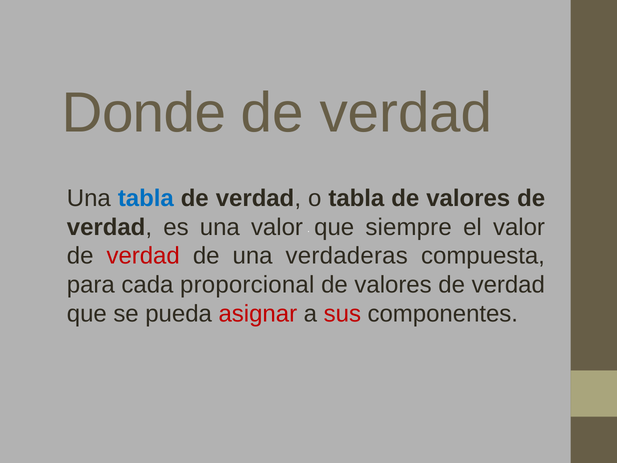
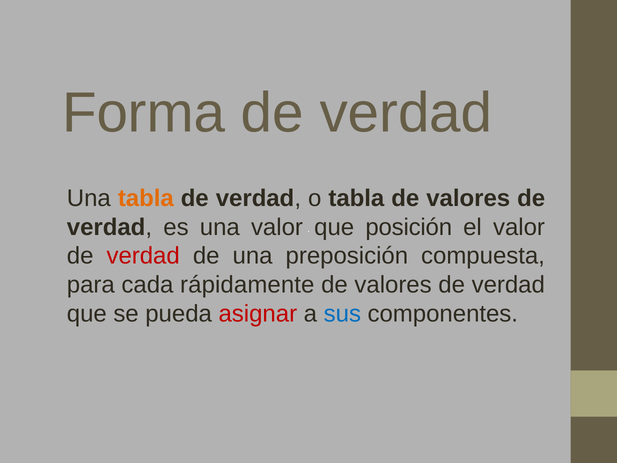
Donde: Donde -> Forma
tabla at (146, 198) colour: blue -> orange
siempre: siempre -> posición
verdaderas: verdaderas -> preposición
proporcional: proporcional -> rápidamente
sus colour: red -> blue
